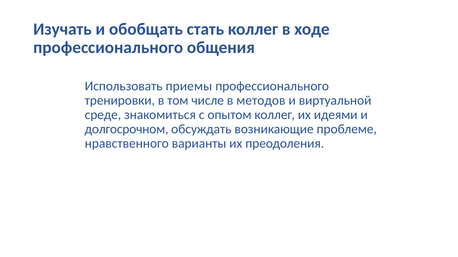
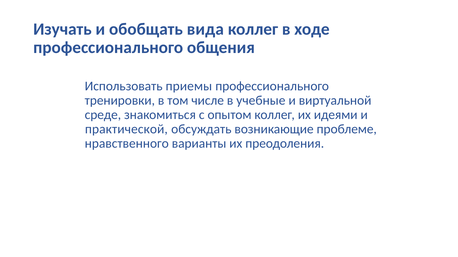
стать: стать -> вида
методов: методов -> учебные
долгосрочном: долгосрочном -> практической
